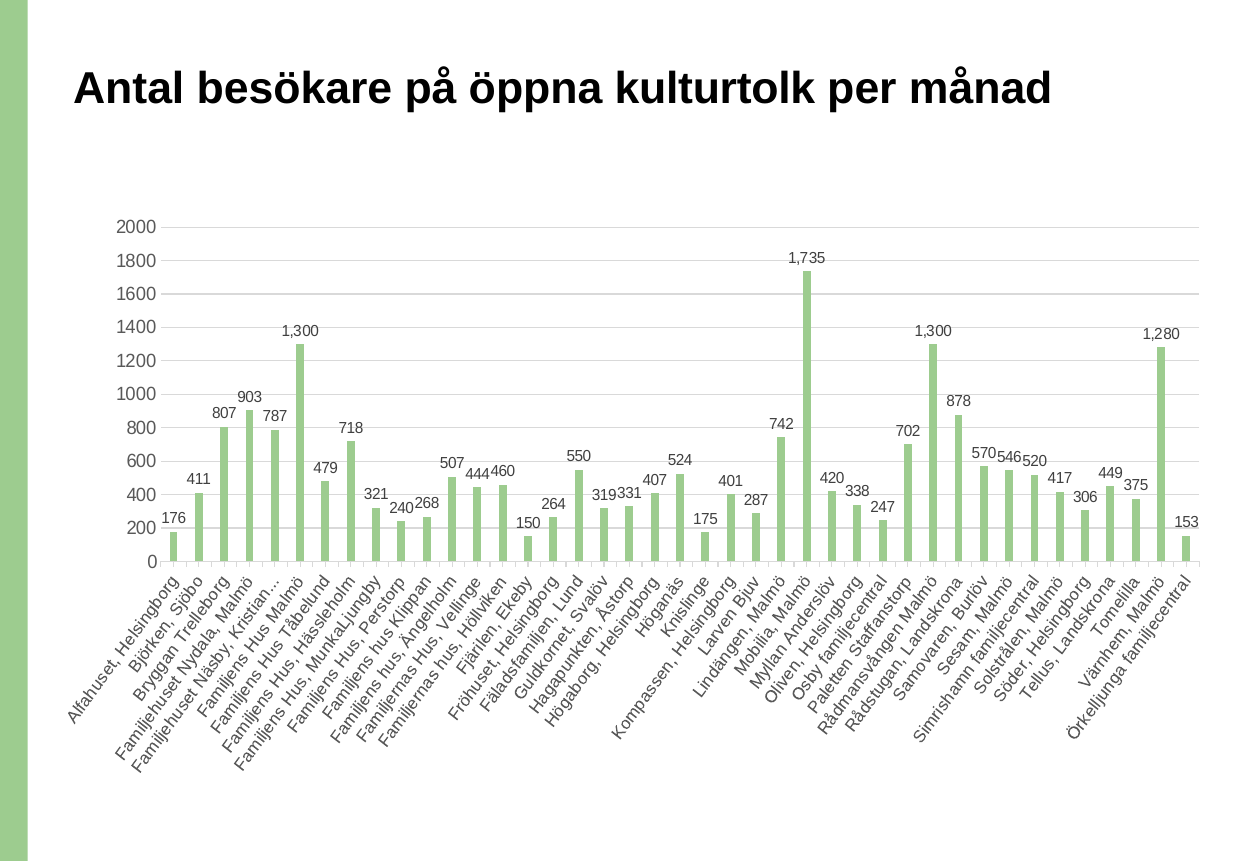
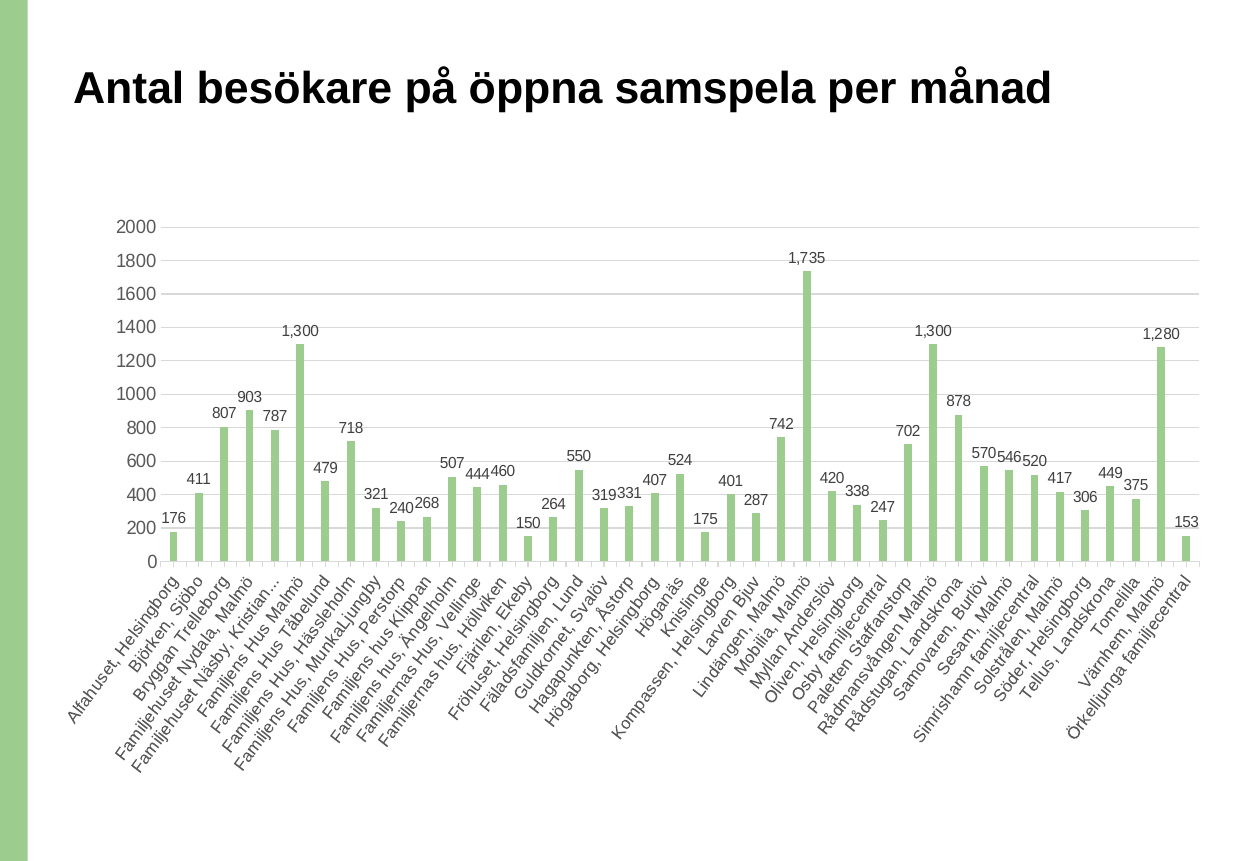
kulturtolk: kulturtolk -> samspela
